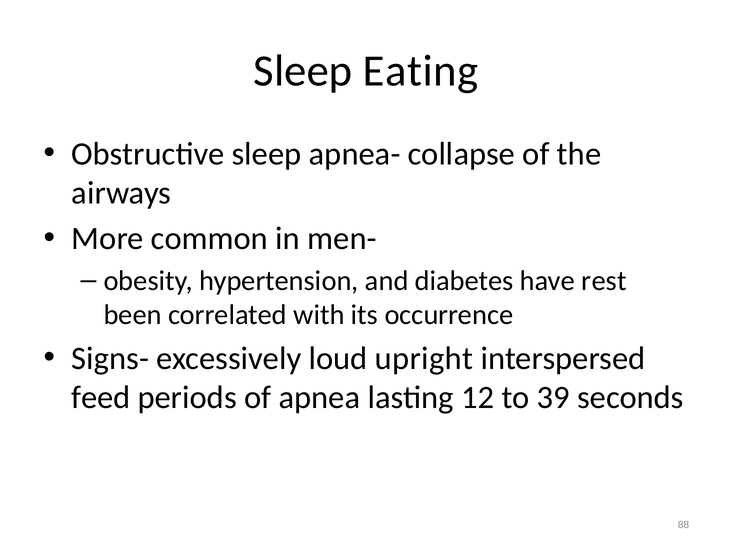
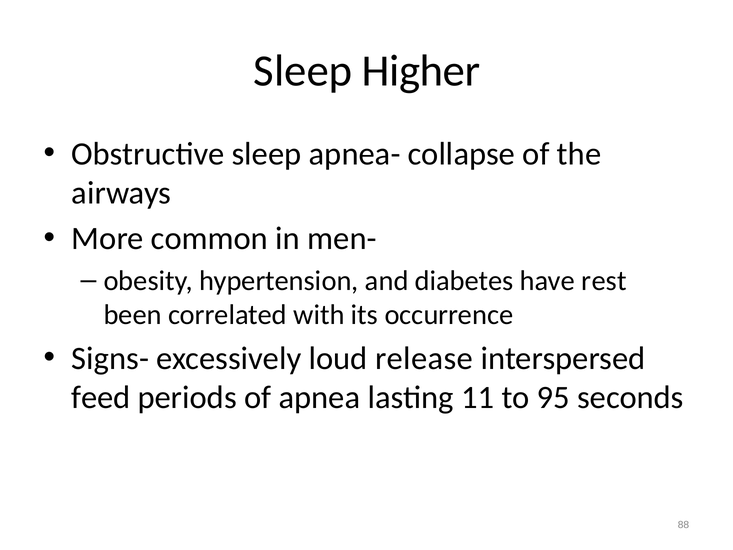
Eating: Eating -> Higher
upright: upright -> release
12: 12 -> 11
39: 39 -> 95
